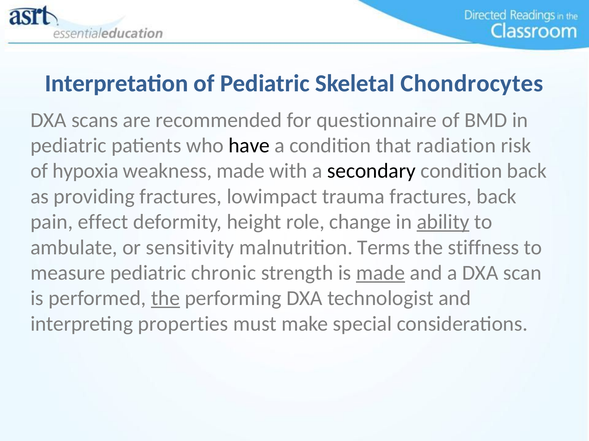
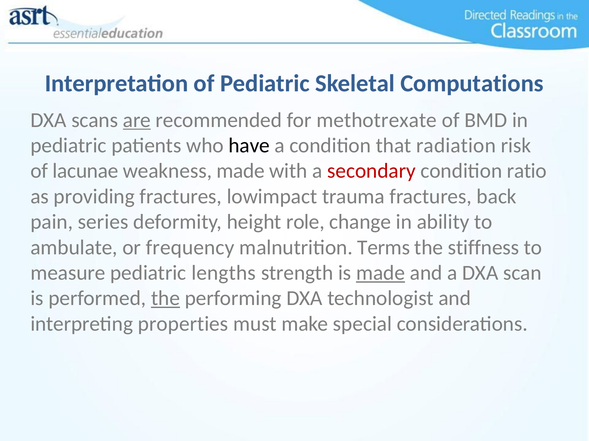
Chondrocytes: Chondrocytes -> Computations
are underline: none -> present
questionnaire: questionnaire -> methotrexate
hypoxia: hypoxia -> lacunae
secondary colour: black -> red
condition back: back -> ratio
effect: effect -> series
ability underline: present -> none
sensitivity: sensitivity -> frequency
chronic: chronic -> lengths
